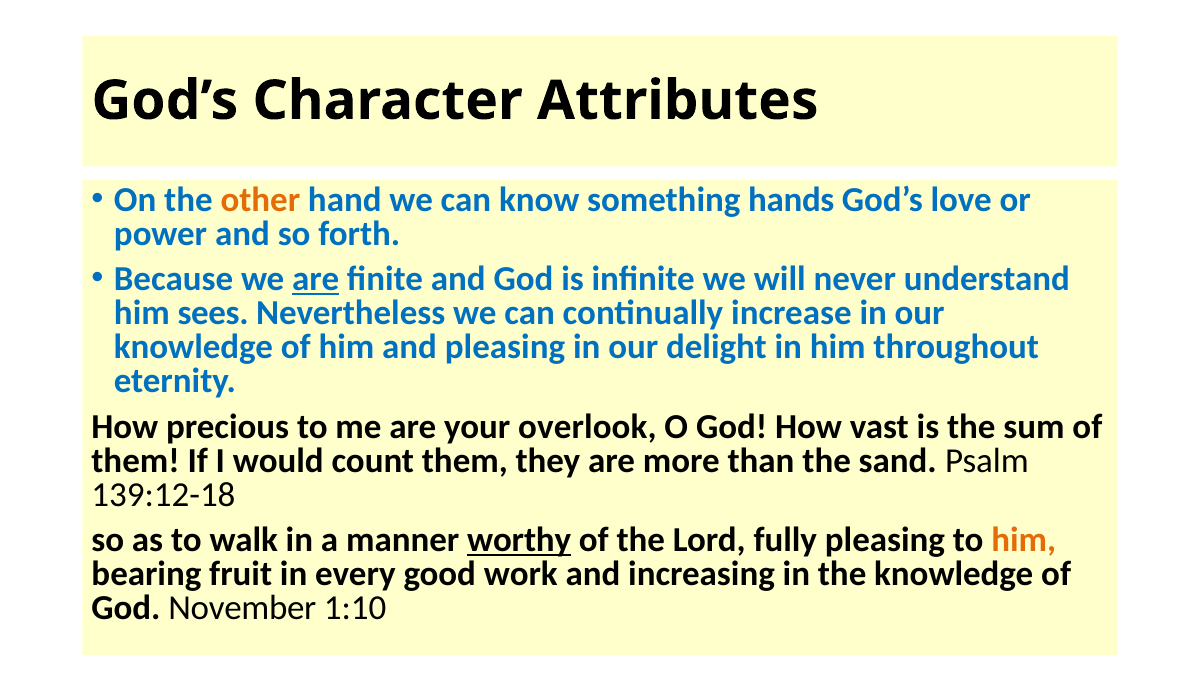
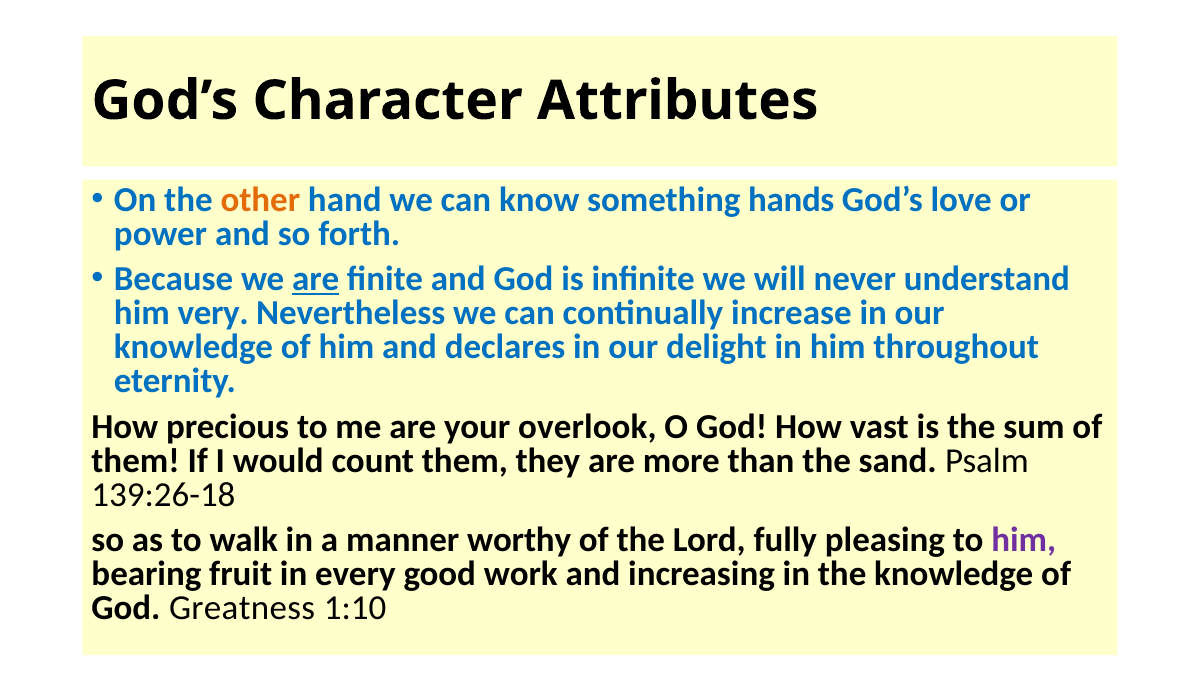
sees: sees -> very
and pleasing: pleasing -> declares
139:12-18: 139:12-18 -> 139:26-18
worthy underline: present -> none
him at (1024, 540) colour: orange -> purple
November: November -> Greatness
